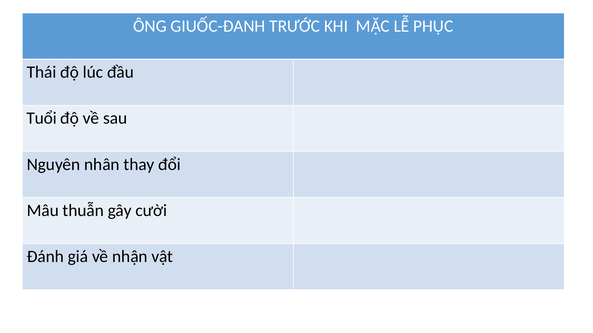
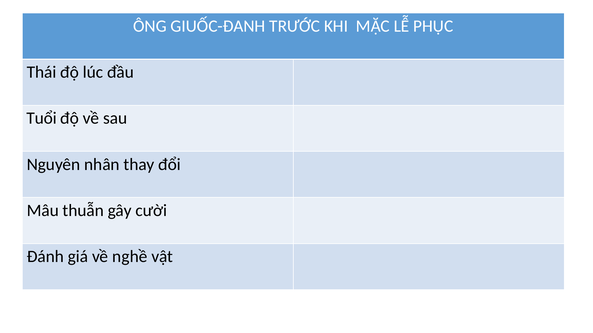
nhận: nhận -> nghề
